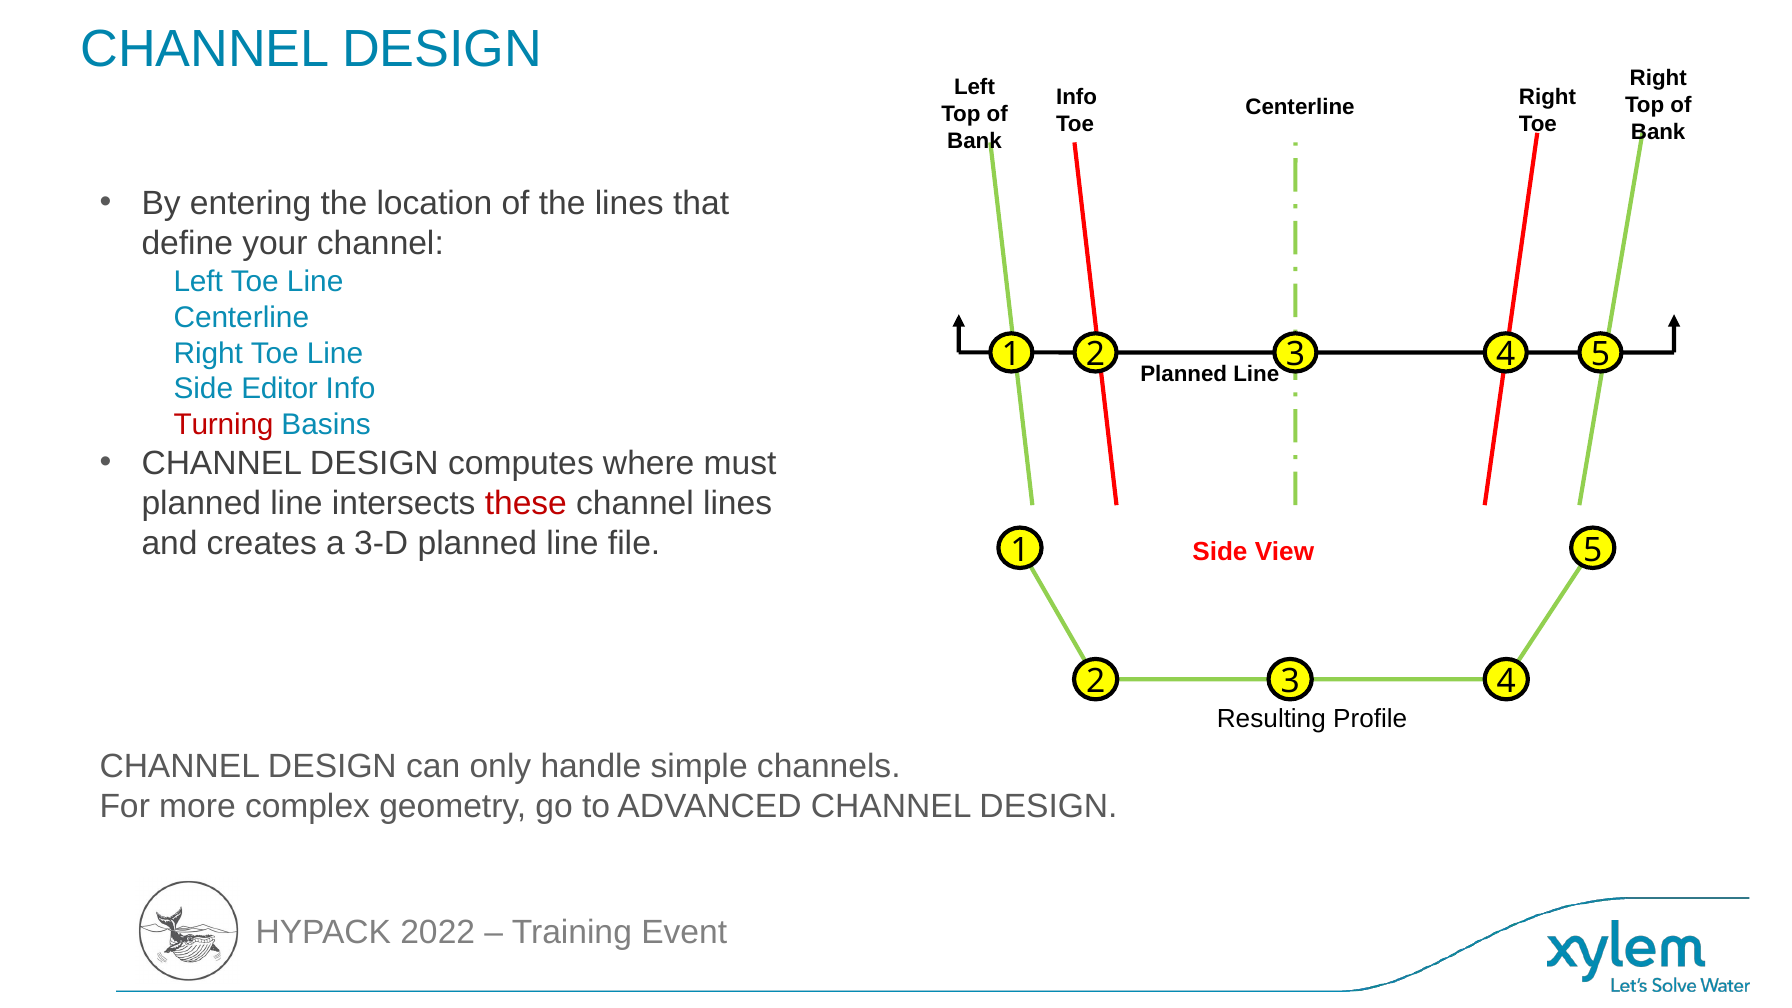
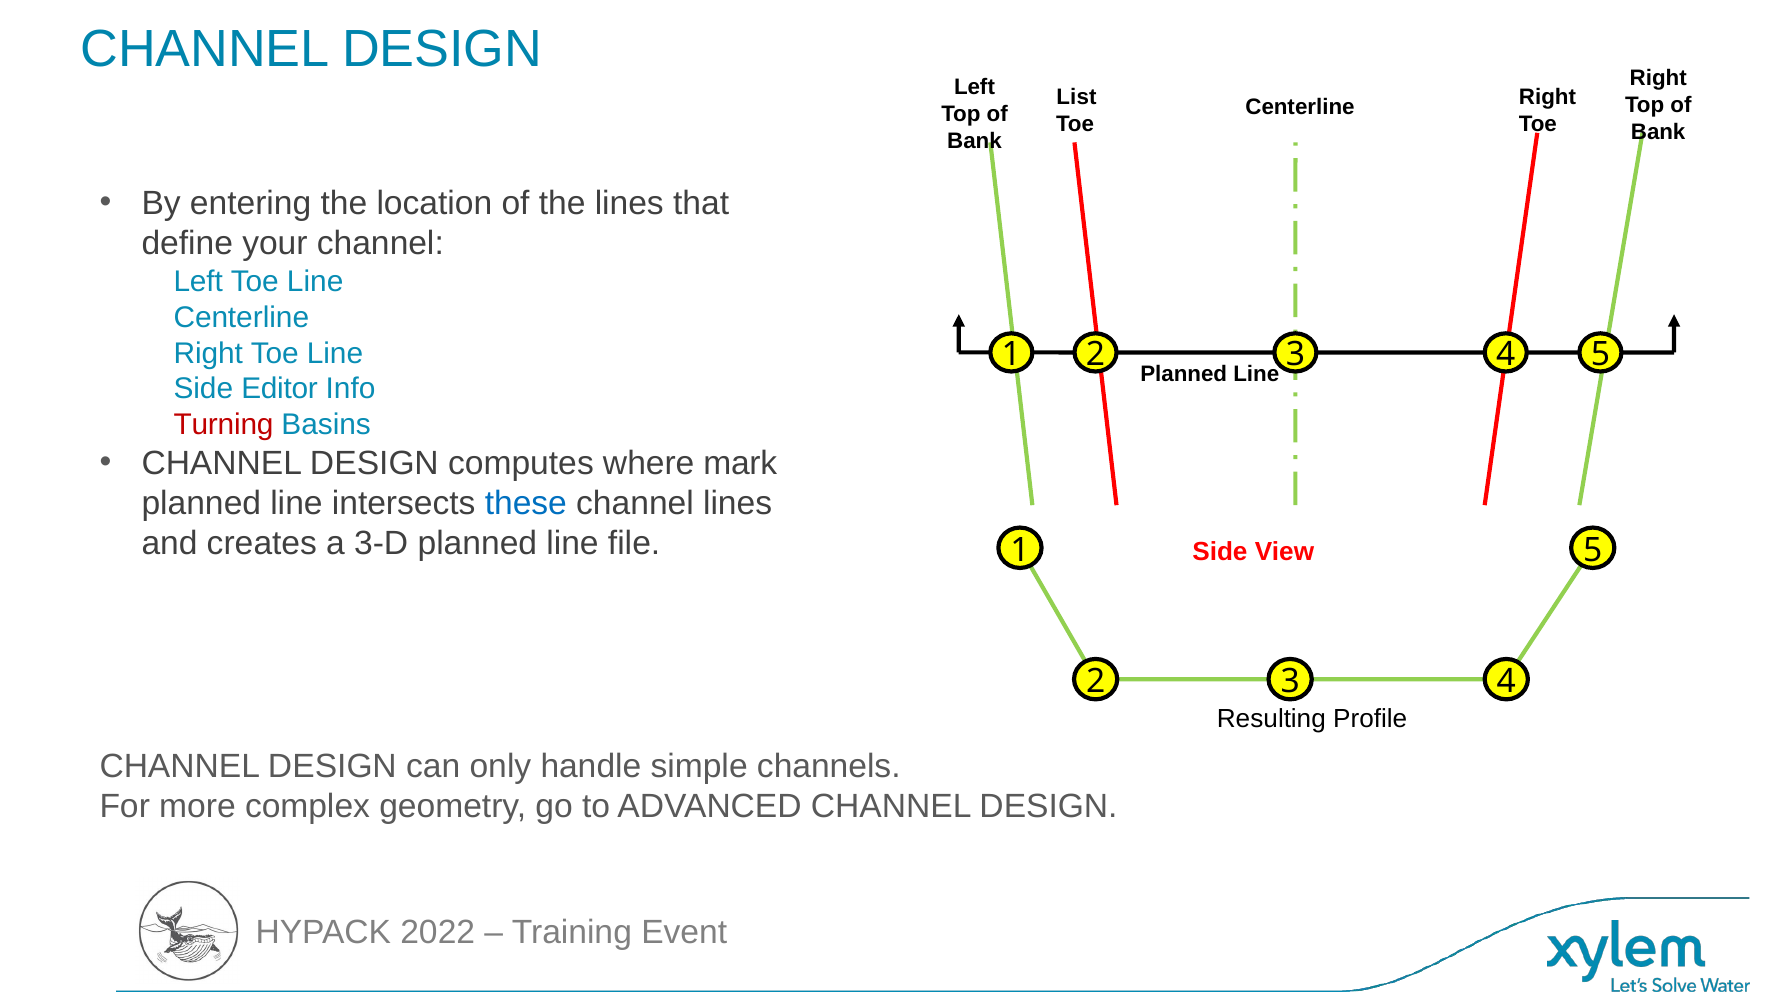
Info at (1077, 97): Info -> List
must: must -> mark
these colour: red -> blue
